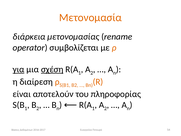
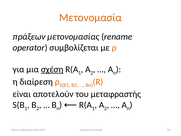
διάρκεια: διάρκεια -> πράξεων
για underline: present -> none
πληροφορίας: πληροφορίας -> μεταφραστής
